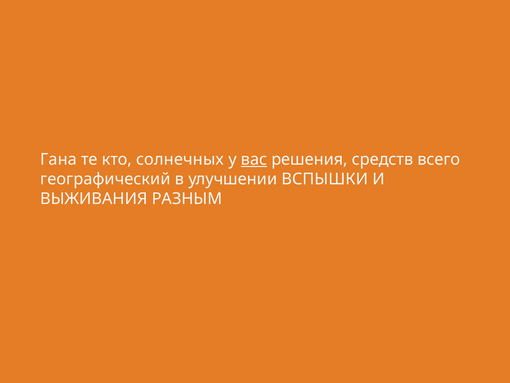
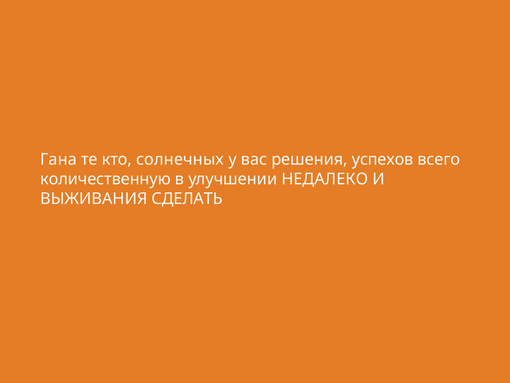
вас underline: present -> none
средств: средств -> успехов
географический: географический -> количественную
ВСПЫШКИ: ВСПЫШКИ -> НЕДАЛЕКО
РАЗНЫМ: РАЗНЫМ -> СДЕЛАТЬ
